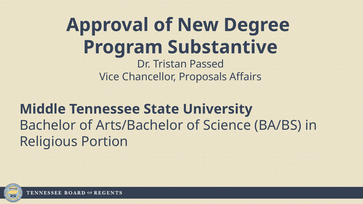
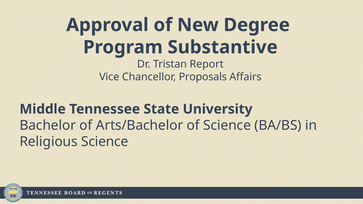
Passed: Passed -> Report
Religious Portion: Portion -> Science
